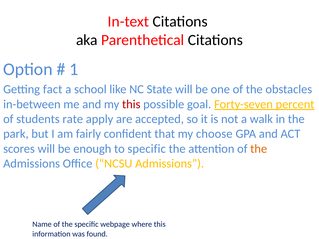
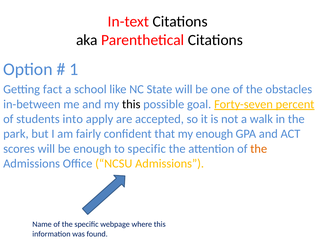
this at (131, 104) colour: red -> black
rate: rate -> into
my choose: choose -> enough
